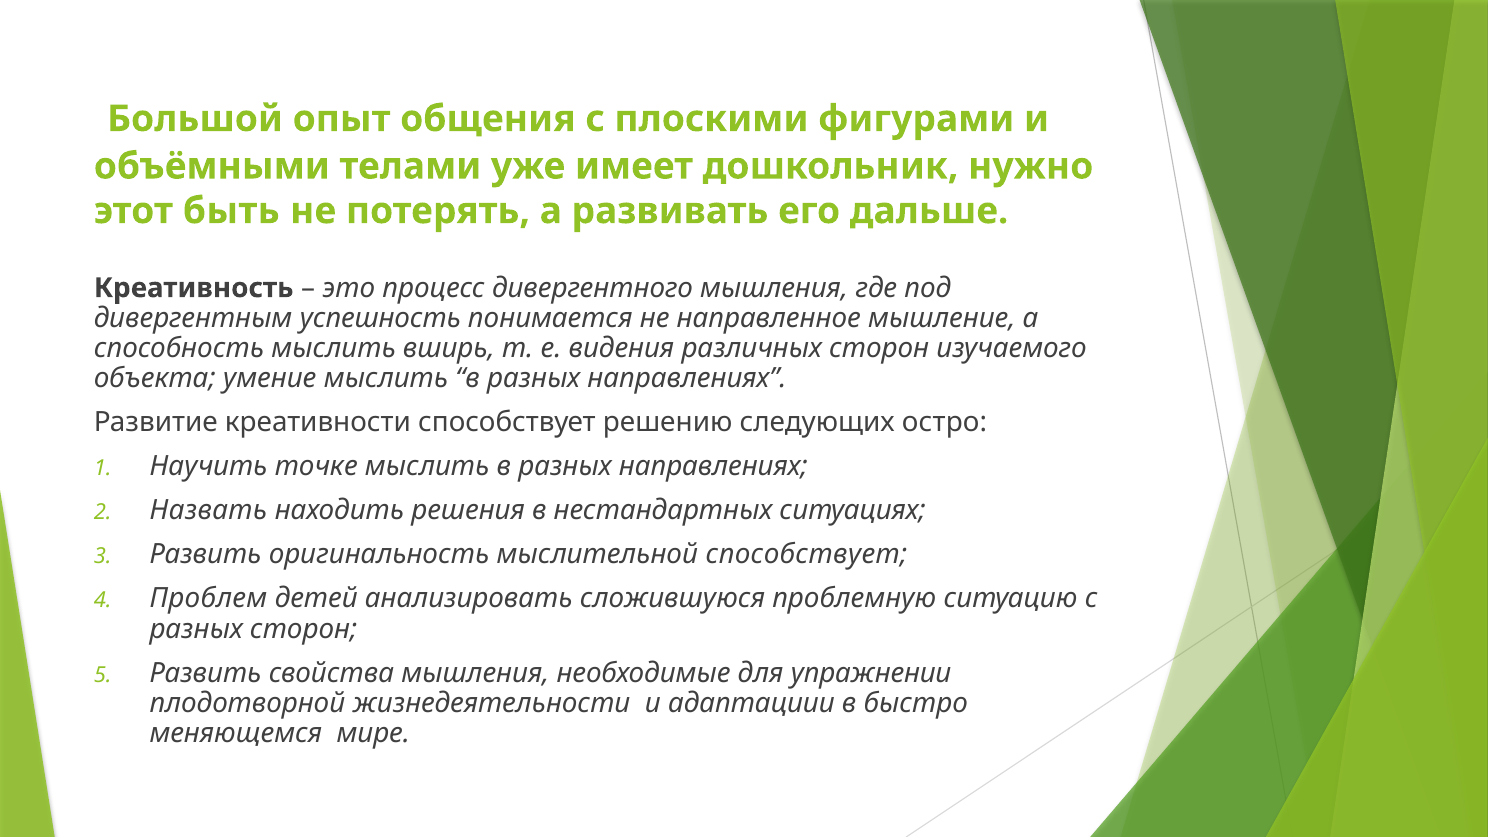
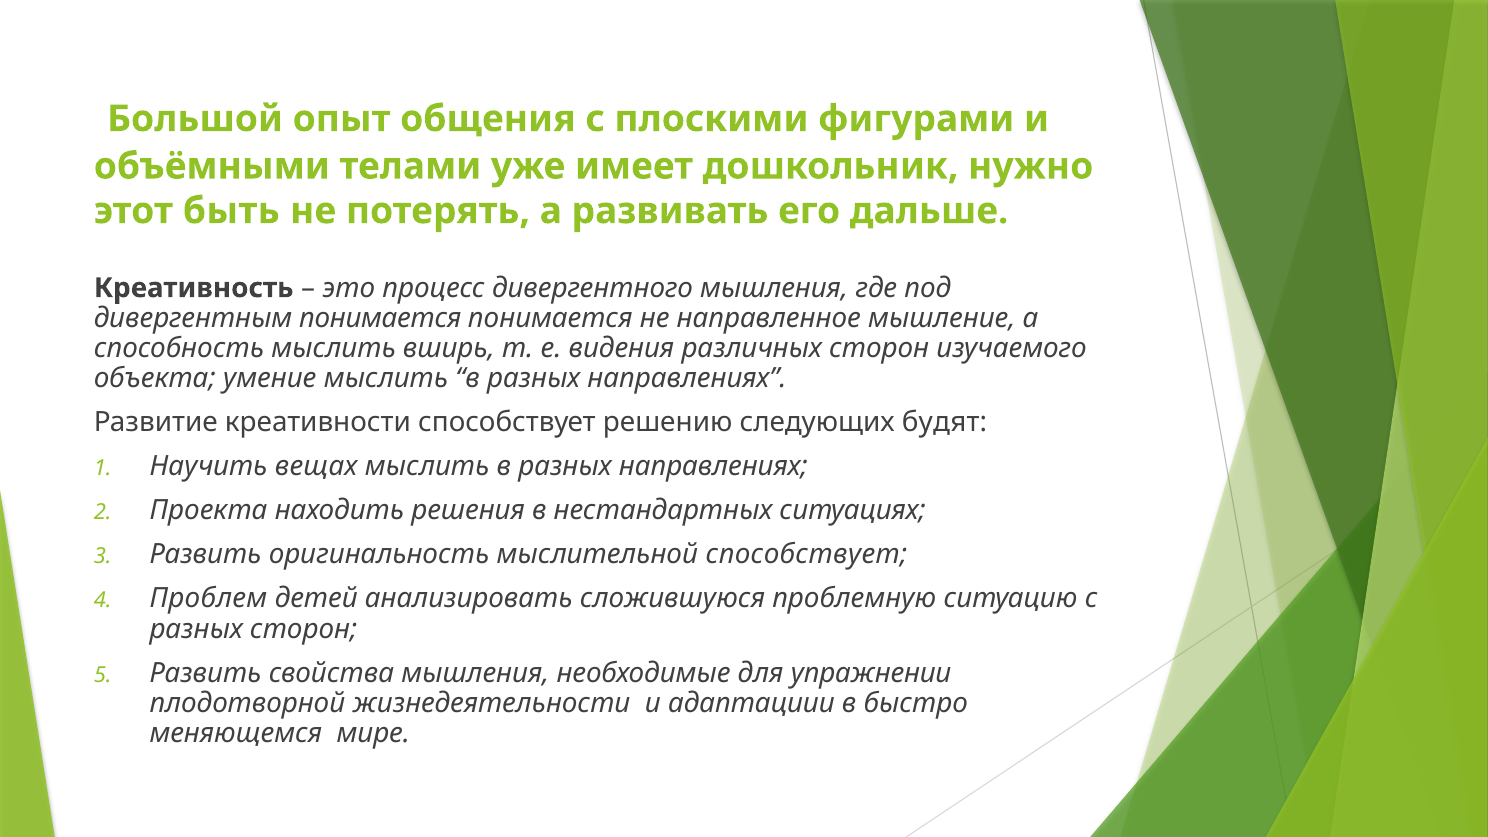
дивергентным успешность: успешность -> понимается
остро: остро -> будят
точке: точке -> вещах
Назвать: Назвать -> Проекта
